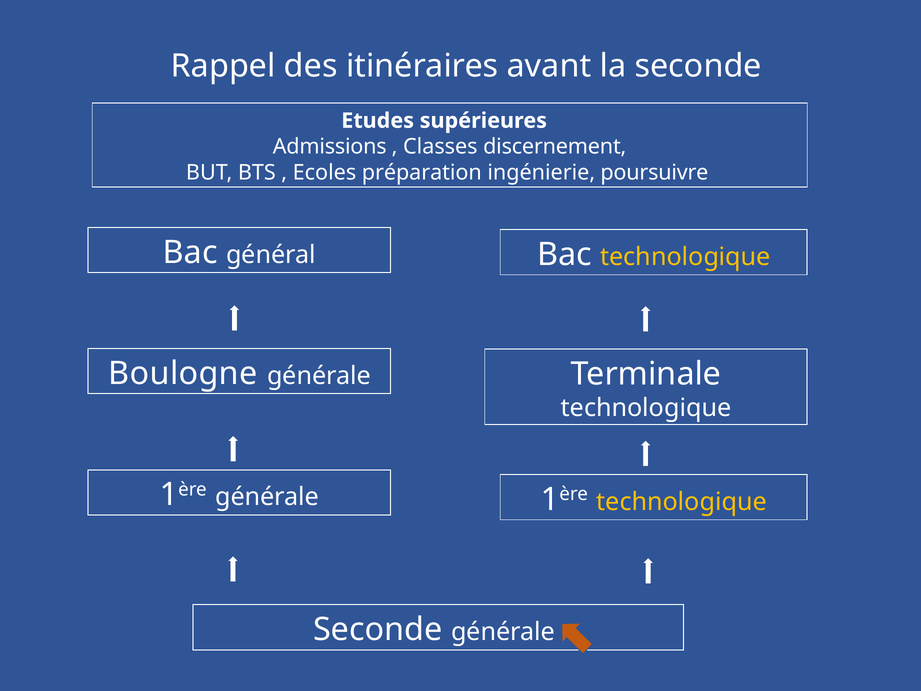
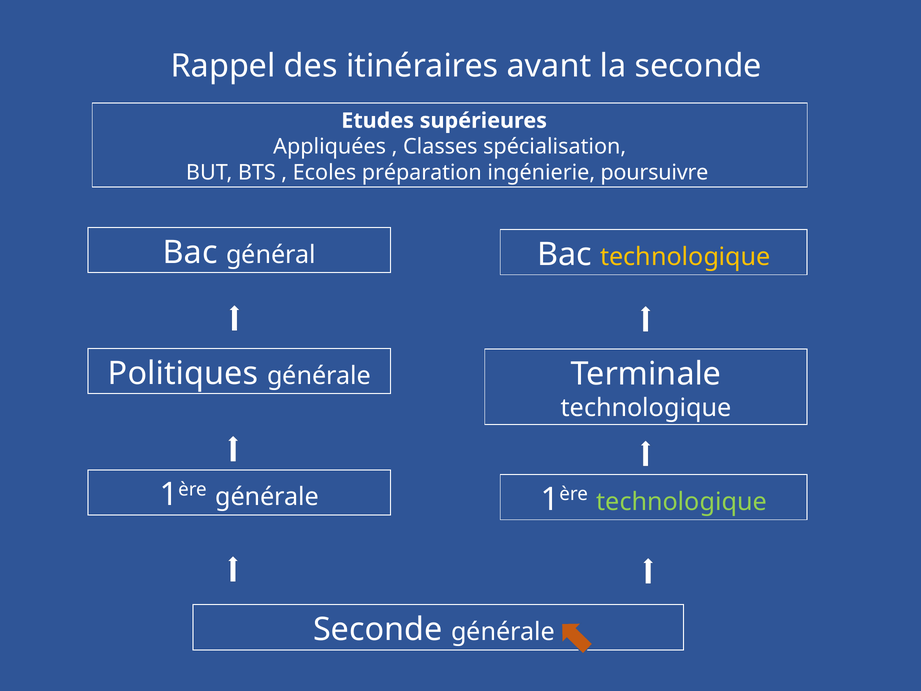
Admissions: Admissions -> Appliquées
discernement: discernement -> spécialisation
Boulogne: Boulogne -> Politiques
technologique at (682, 502) colour: yellow -> light green
